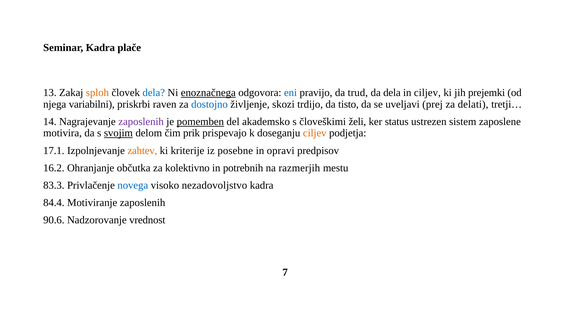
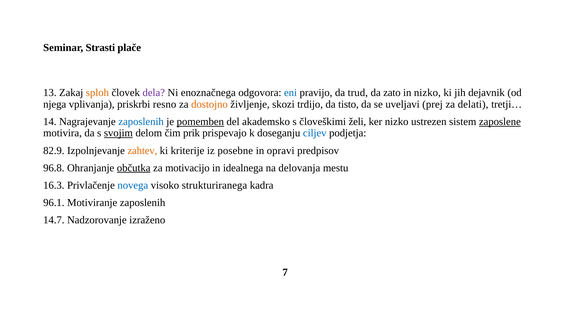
Seminar Kadra: Kadra -> Strasti
dela at (154, 93) colour: blue -> purple
enoznačnega underline: present -> none
da dela: dela -> zato
in ciljev: ciljev -> nizko
prejemki: prejemki -> dejavnik
variabilni: variabilni -> vplivanja
raven: raven -> resno
dostojno colour: blue -> orange
zaposlenih at (141, 122) colour: purple -> blue
ker status: status -> nizko
zaposlene underline: none -> present
ciljev at (315, 133) colour: orange -> blue
17.1: 17.1 -> 82.9
16.2: 16.2 -> 96.8
občutka underline: none -> present
kolektivno: kolektivno -> motivacijo
potrebnih: potrebnih -> idealnega
razmerjih: razmerjih -> delovanja
83.3: 83.3 -> 16.3
nezadovoljstvo: nezadovoljstvo -> strukturiranega
84.4: 84.4 -> 96.1
90.6: 90.6 -> 14.7
vrednost: vrednost -> izraženo
